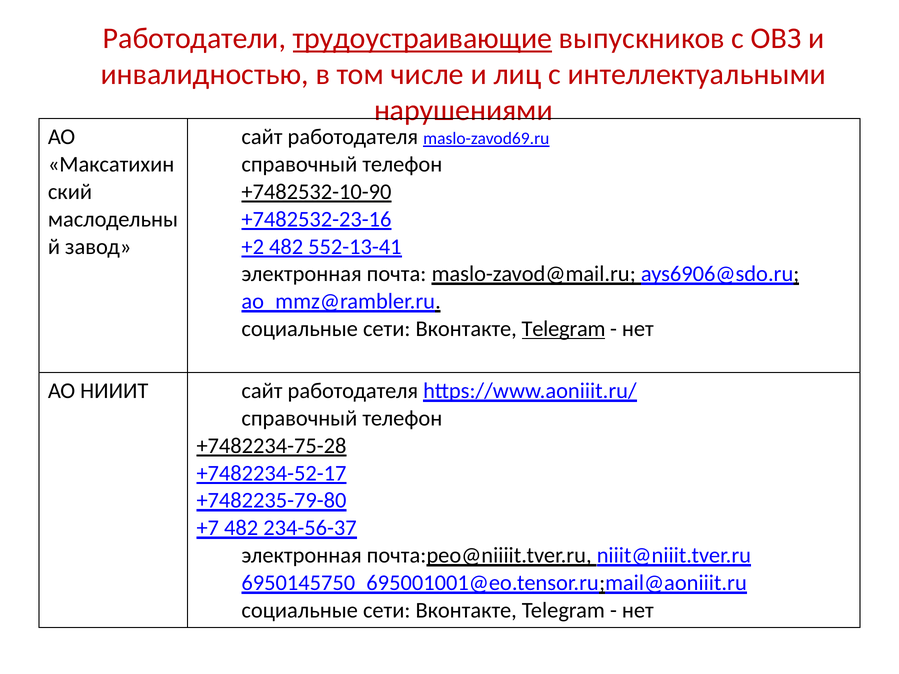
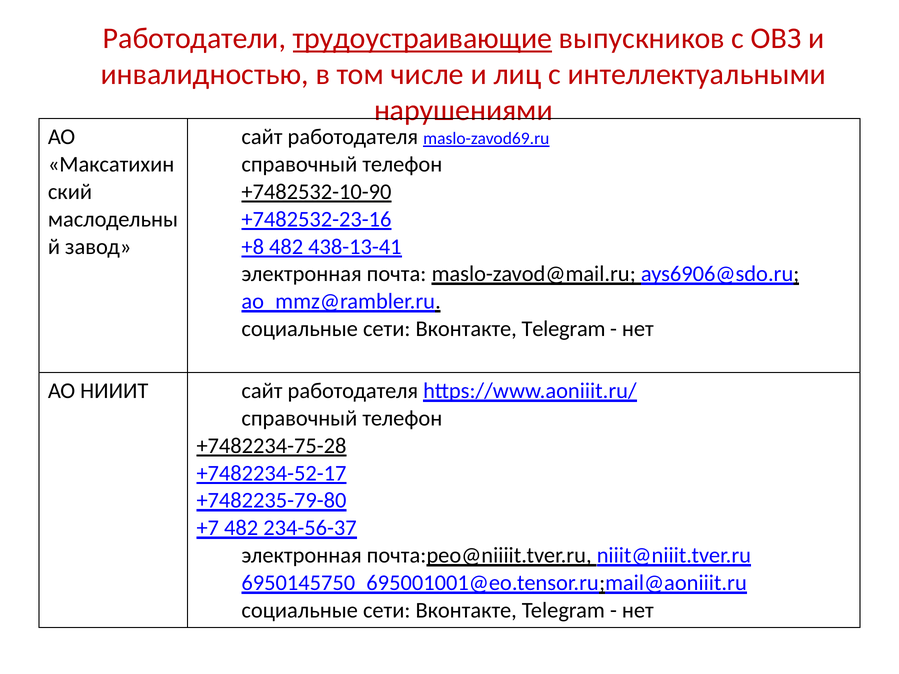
+2: +2 -> +8
552-13-41: 552-13-41 -> 438-13-41
Telegram at (564, 329) underline: present -> none
